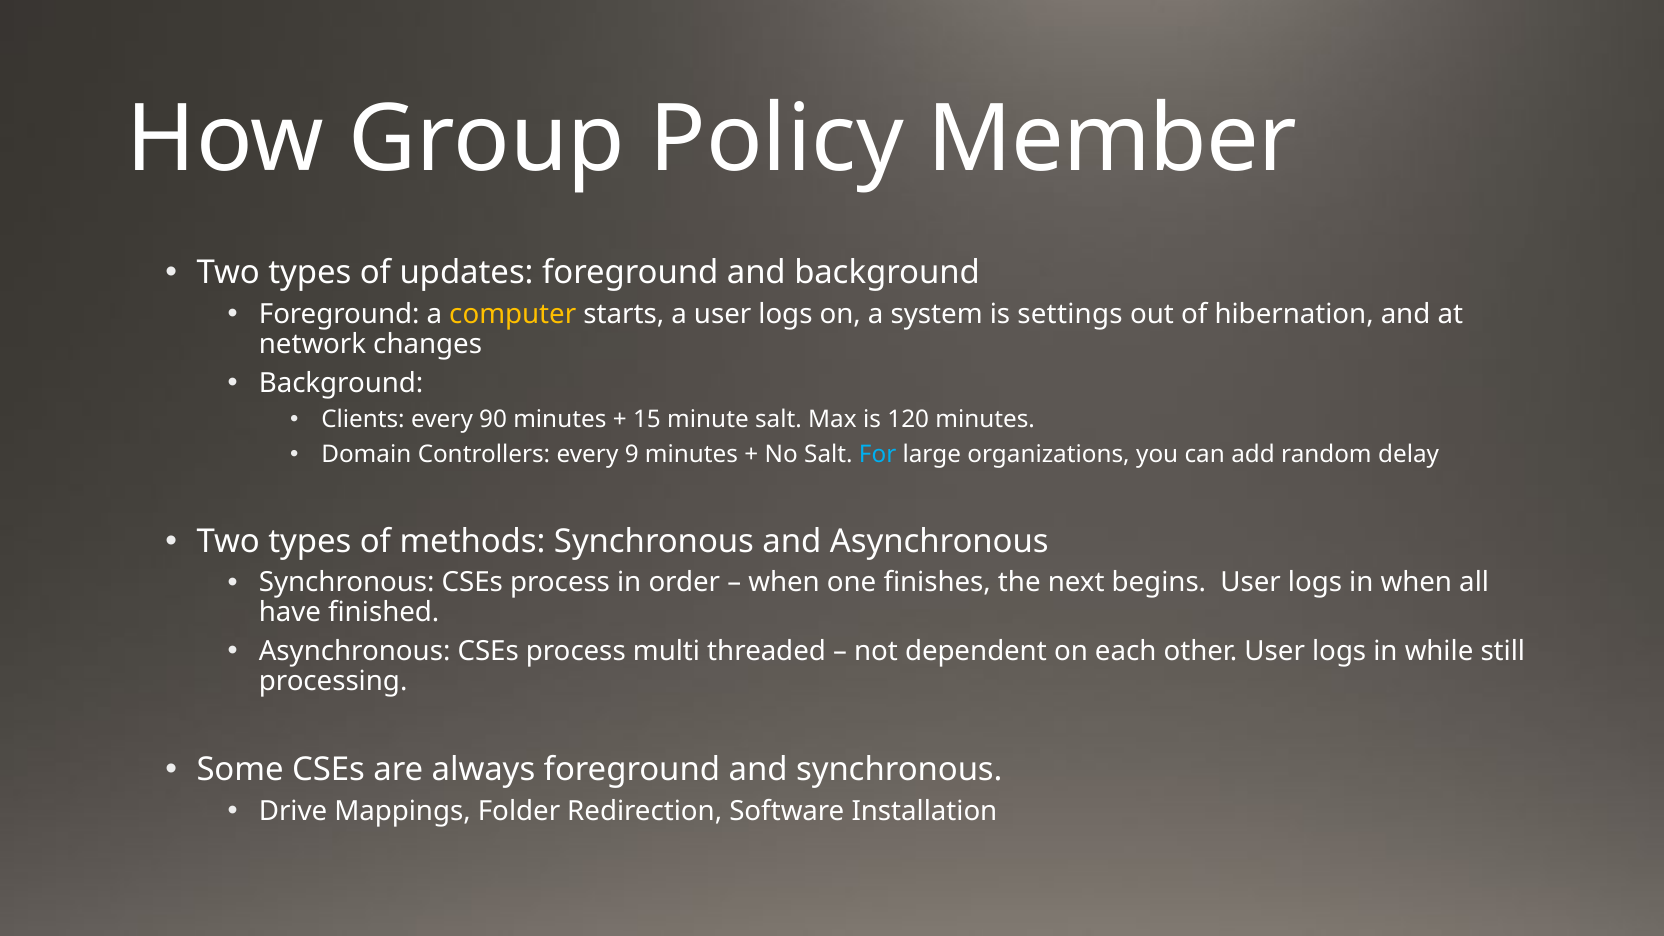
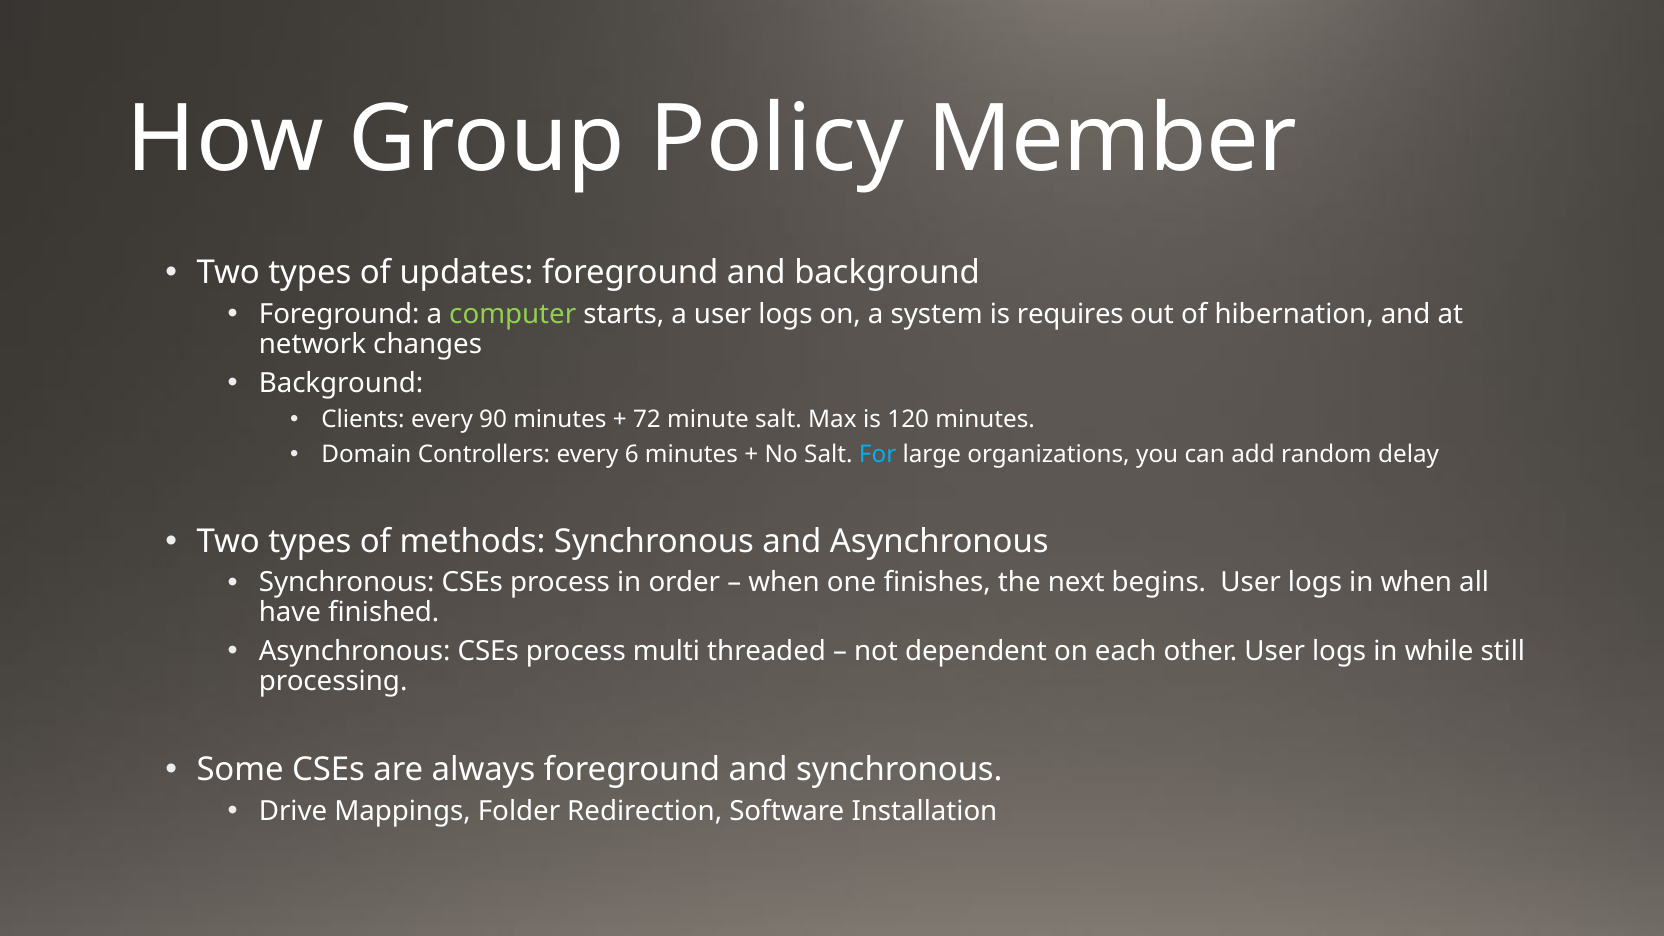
computer colour: yellow -> light green
settings: settings -> requires
15: 15 -> 72
9: 9 -> 6
